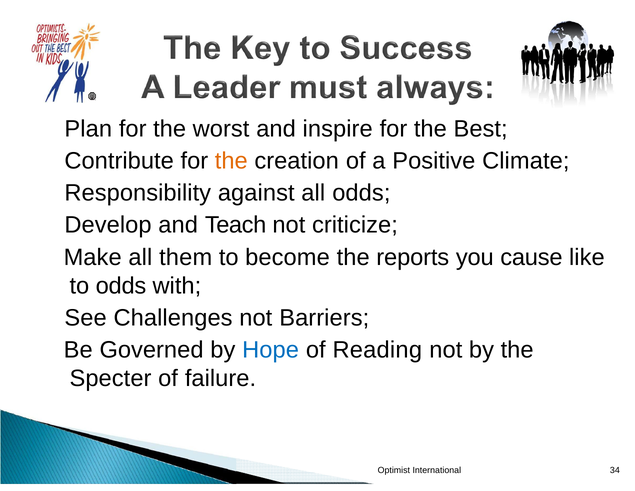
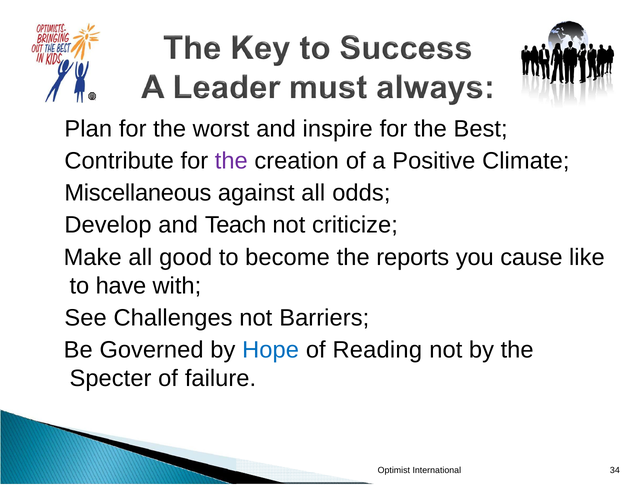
the at (231, 161) colour: orange -> purple
Responsibility: Responsibility -> Miscellaneous
them: them -> good
to odds: odds -> have
